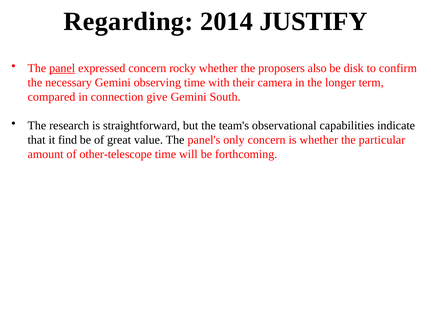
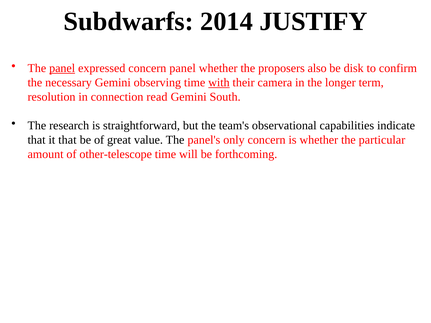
Regarding: Regarding -> Subdwarfs
concern rocky: rocky -> panel
with underline: none -> present
compared: compared -> resolution
give: give -> read
it find: find -> that
